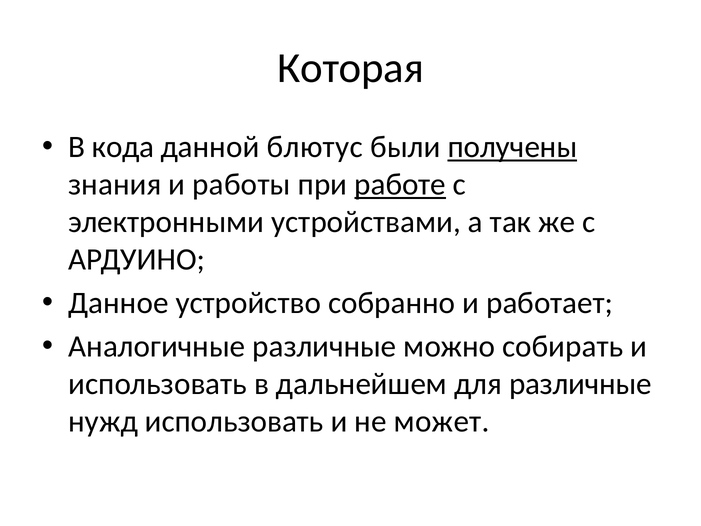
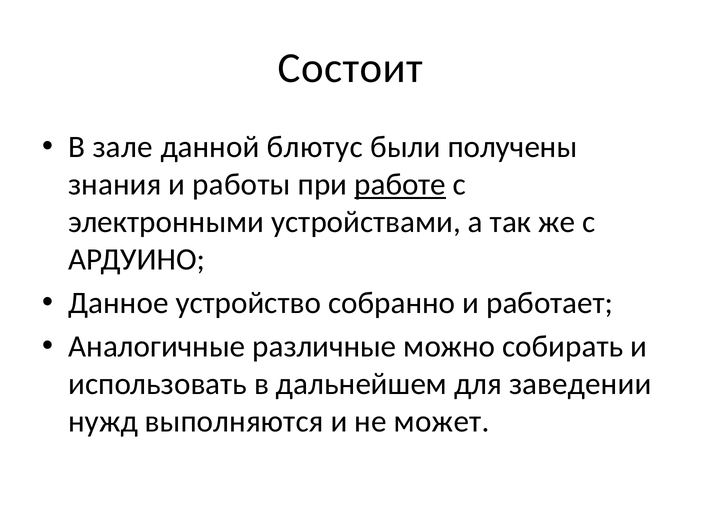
Которая: Которая -> Состоит
кода: кода -> зале
получены underline: present -> none
для различные: различные -> заведении
нужд использовать: использовать -> выполняются
